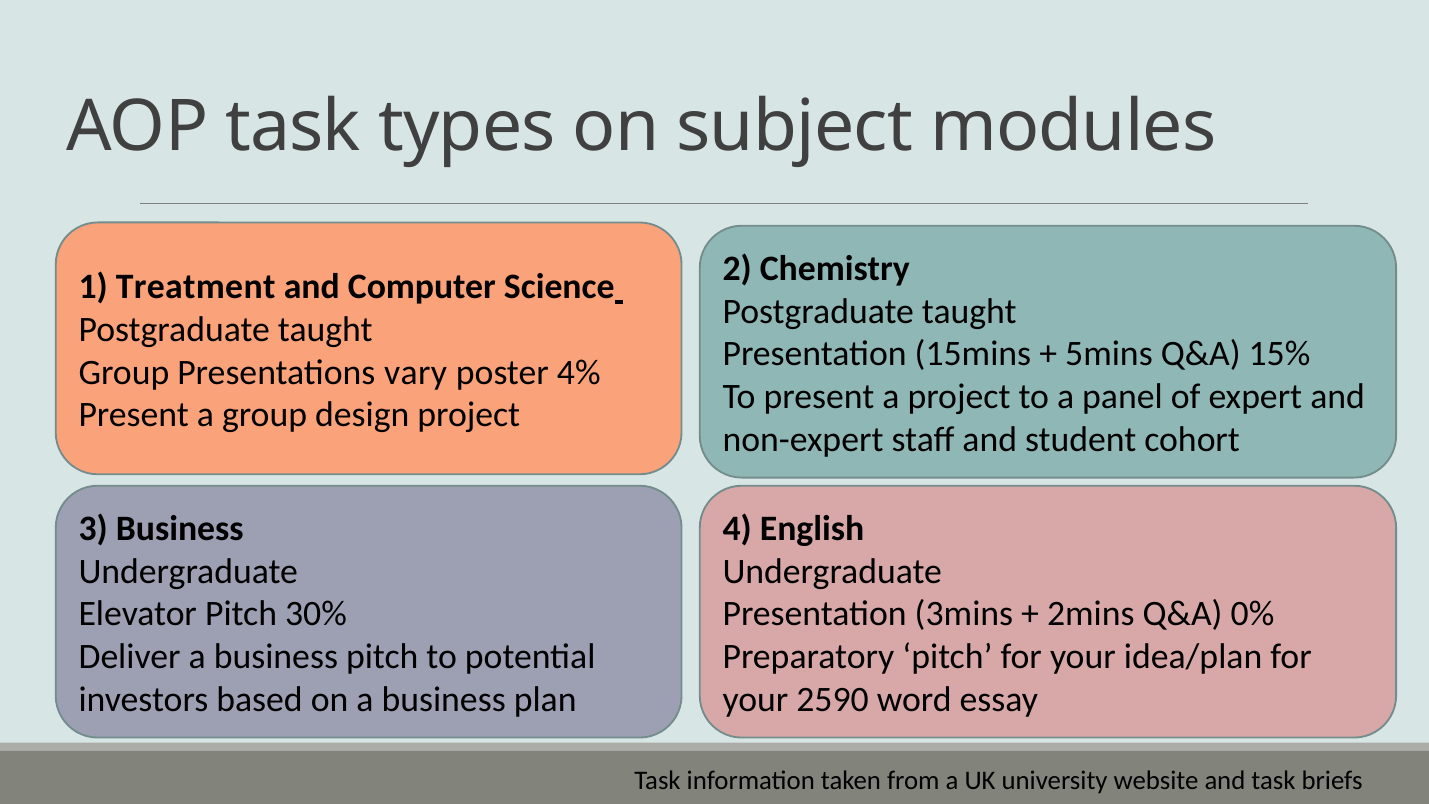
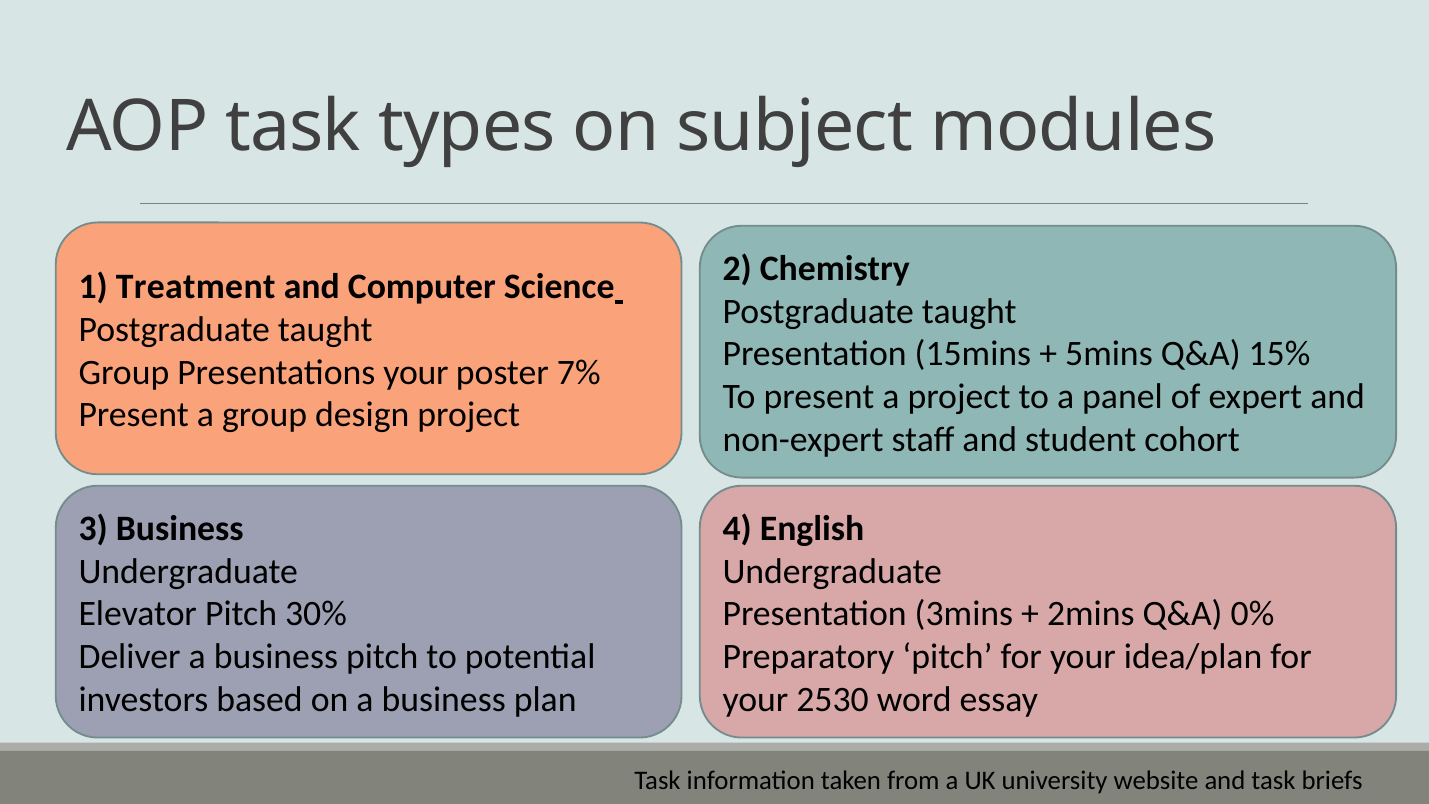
Presentations vary: vary -> your
4%: 4% -> 7%
2590: 2590 -> 2530
